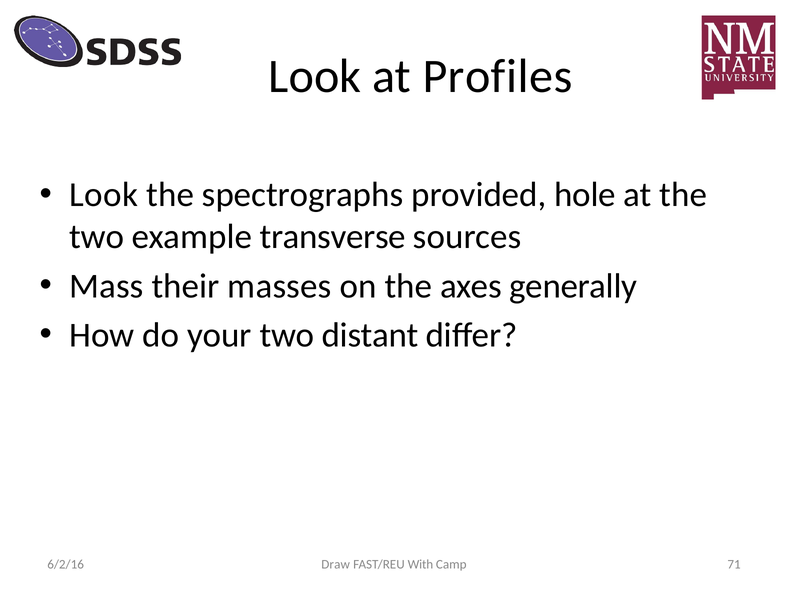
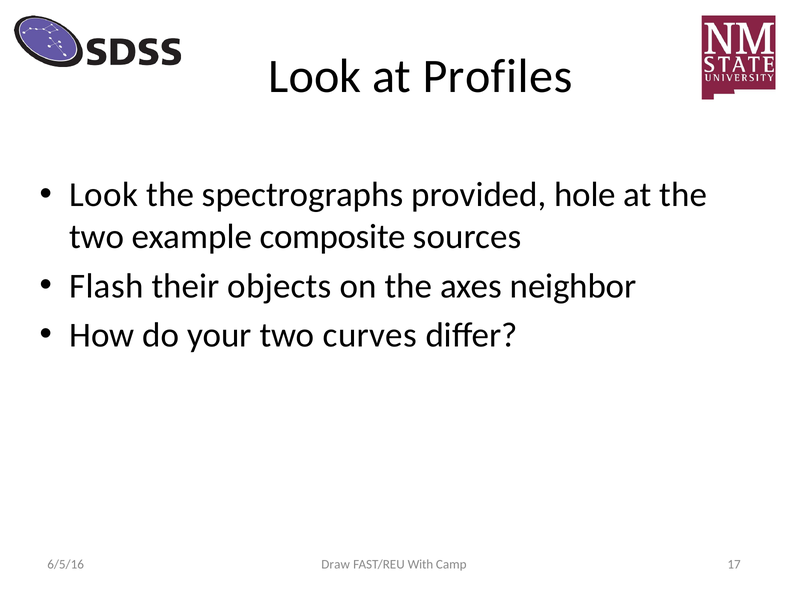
transverse: transverse -> composite
Mass: Mass -> Flash
masses: masses -> objects
generally: generally -> neighbor
distant: distant -> curves
71: 71 -> 17
6/2/16: 6/2/16 -> 6/5/16
